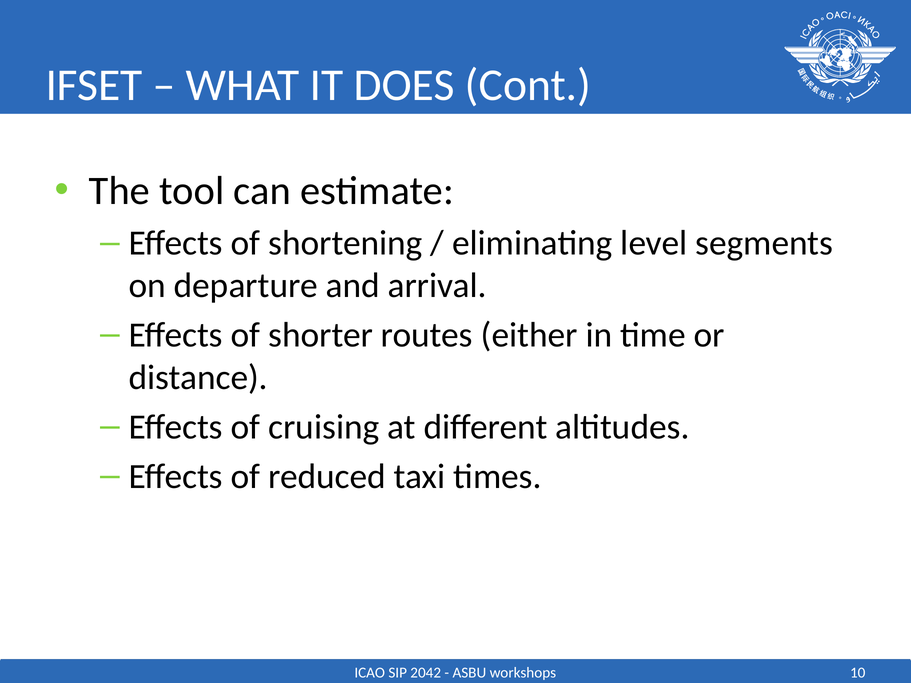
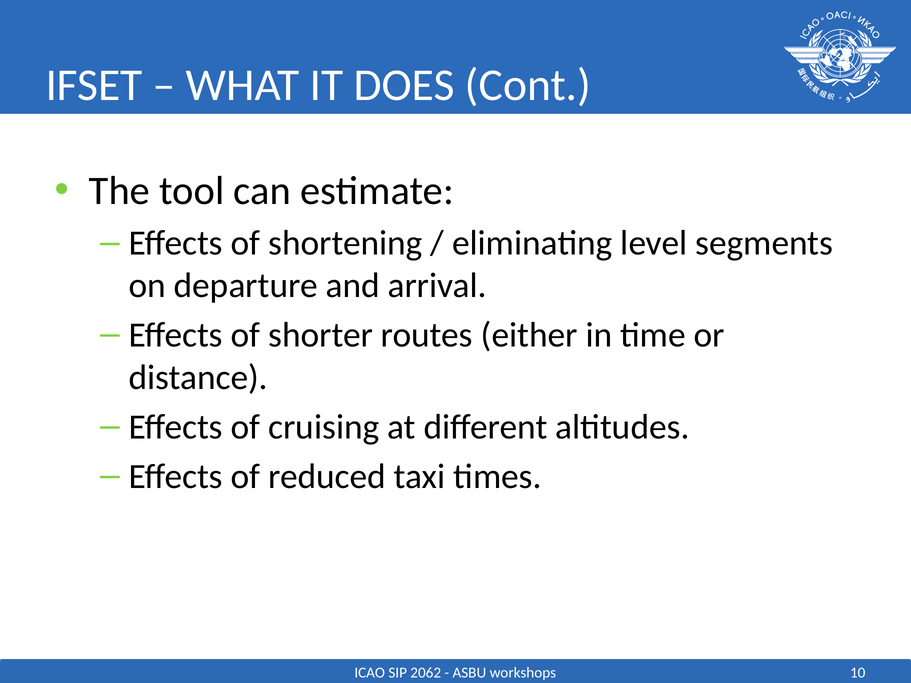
2042: 2042 -> 2062
